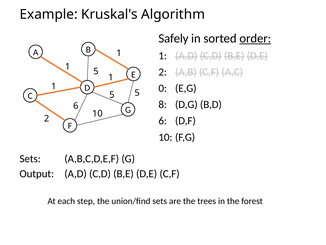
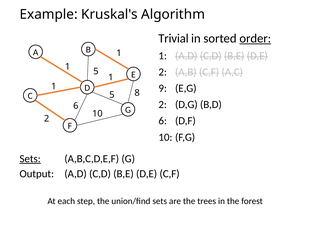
Safely: Safely -> Trivial
0: 0 -> 9
5 5: 5 -> 8
8 at (163, 104): 8 -> 2
Sets at (30, 158) underline: none -> present
